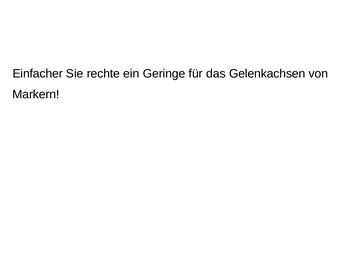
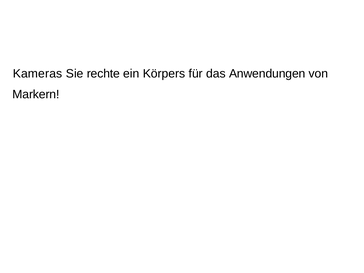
Einfacher: Einfacher -> Kameras
Geringe: Geringe -> Körpers
Gelenkachsen: Gelenkachsen -> Anwendungen
